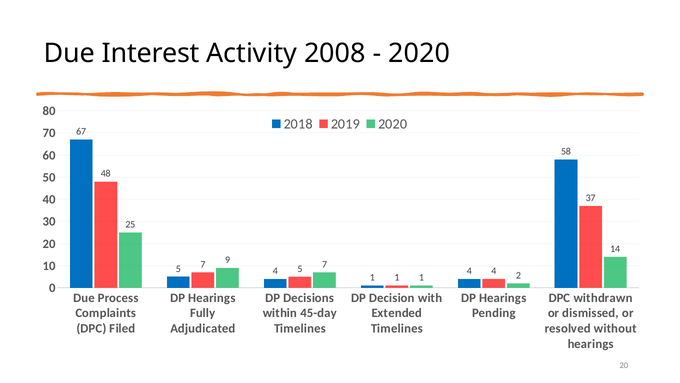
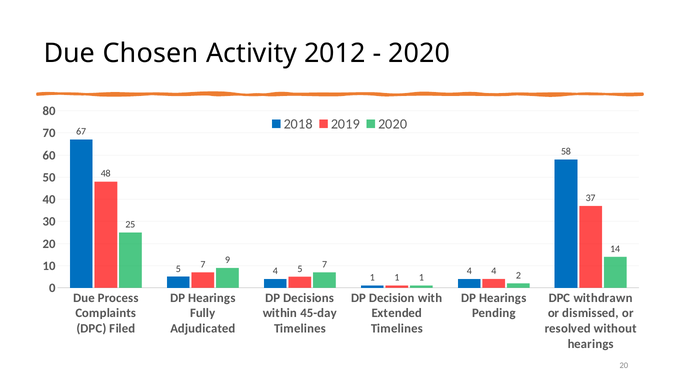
Interest: Interest -> Chosen
2008: 2008 -> 2012
